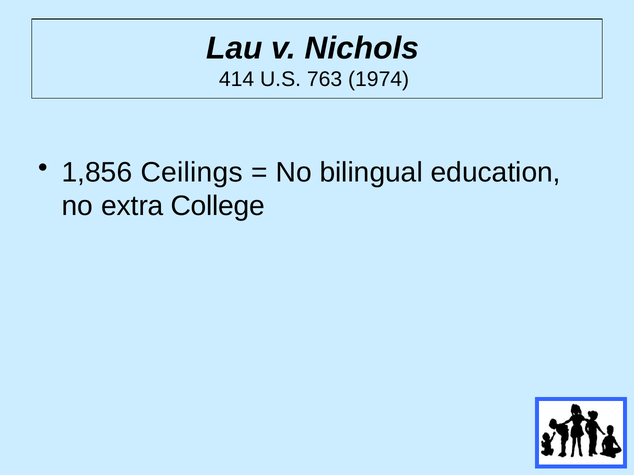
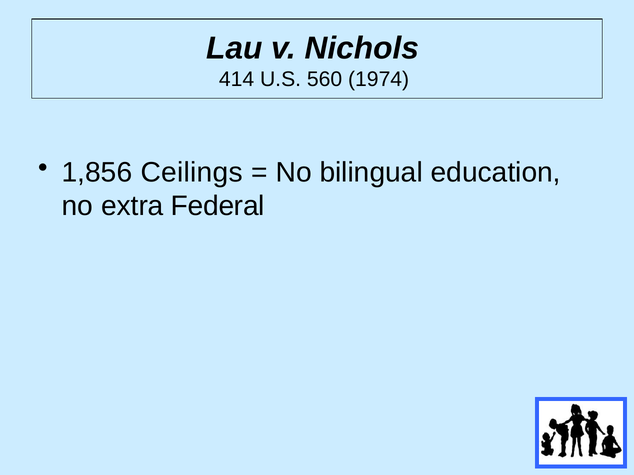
763: 763 -> 560
College: College -> Federal
